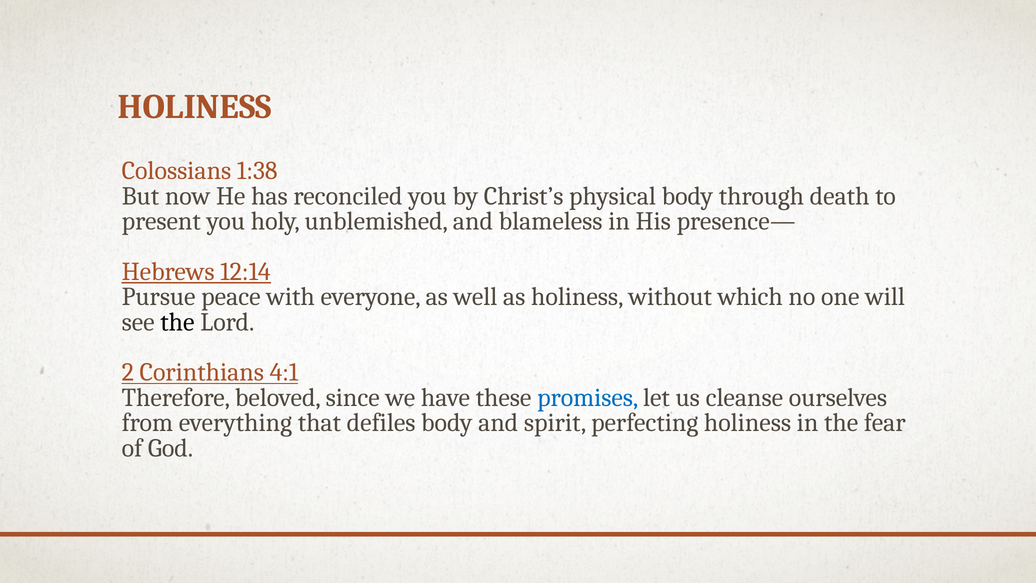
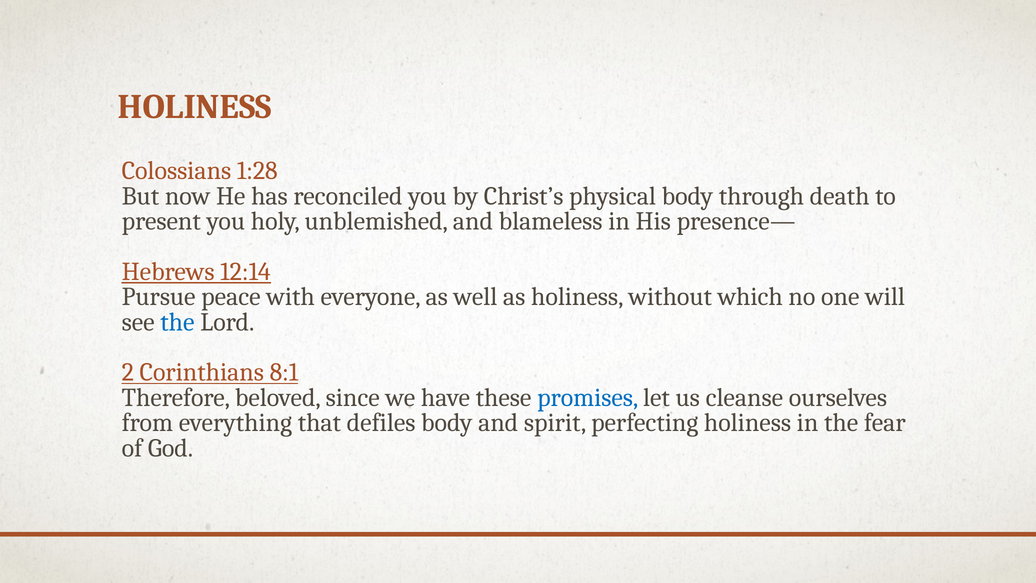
1:38: 1:38 -> 1:28
the at (177, 322) colour: black -> blue
4:1: 4:1 -> 8:1
